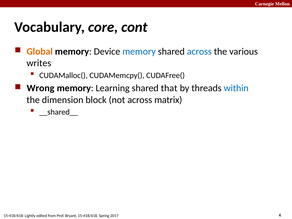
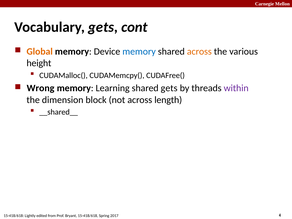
Vocabulary core: core -> gets
across at (199, 51) colour: blue -> orange
writes: writes -> height
shared that: that -> gets
within colour: blue -> purple
matrix: matrix -> length
